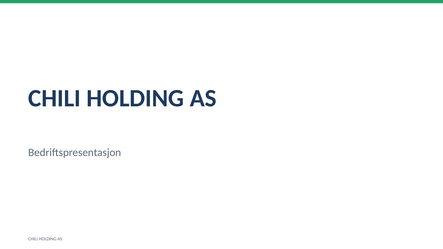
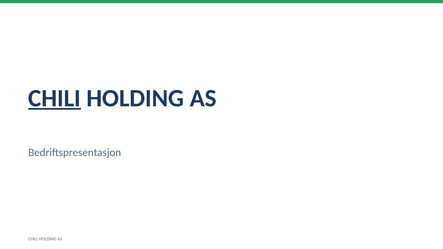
CHILI at (55, 98) underline: none -> present
